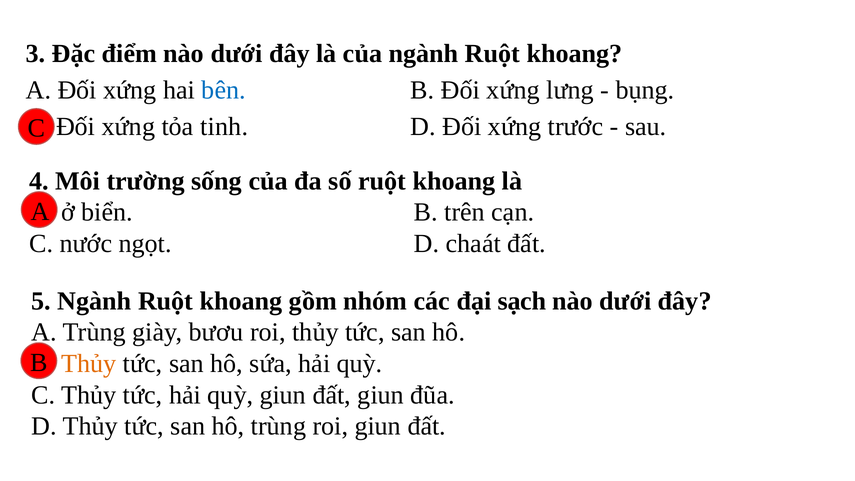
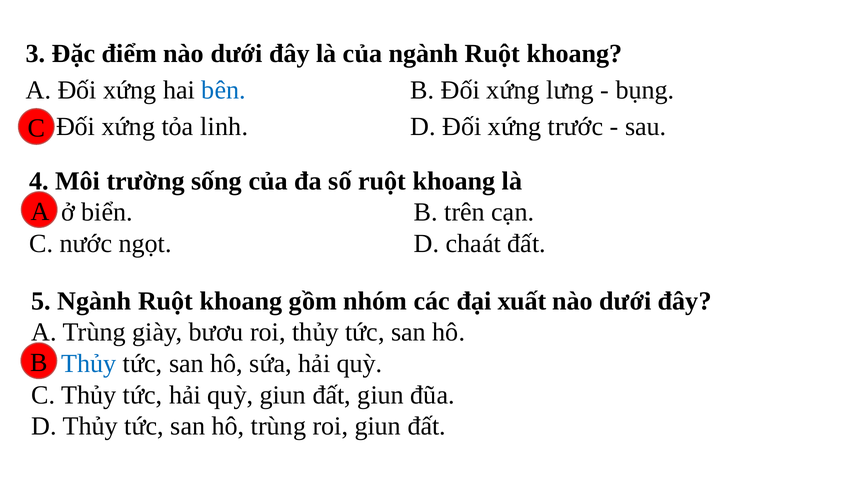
tinh: tinh -> linh
sạch: sạch -> xuất
Thủy at (89, 364) colour: orange -> blue
